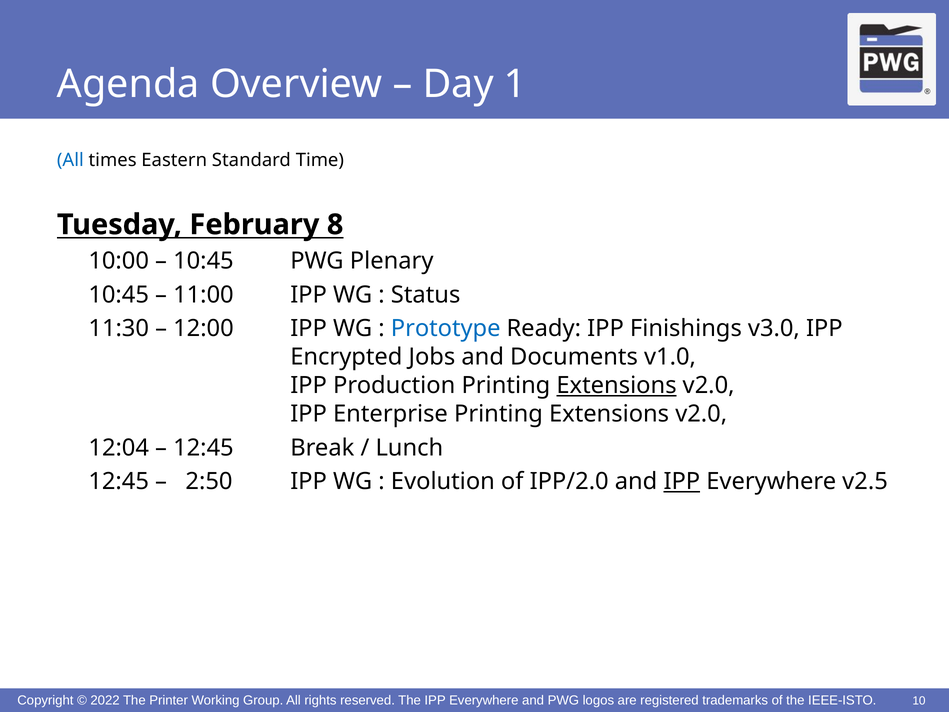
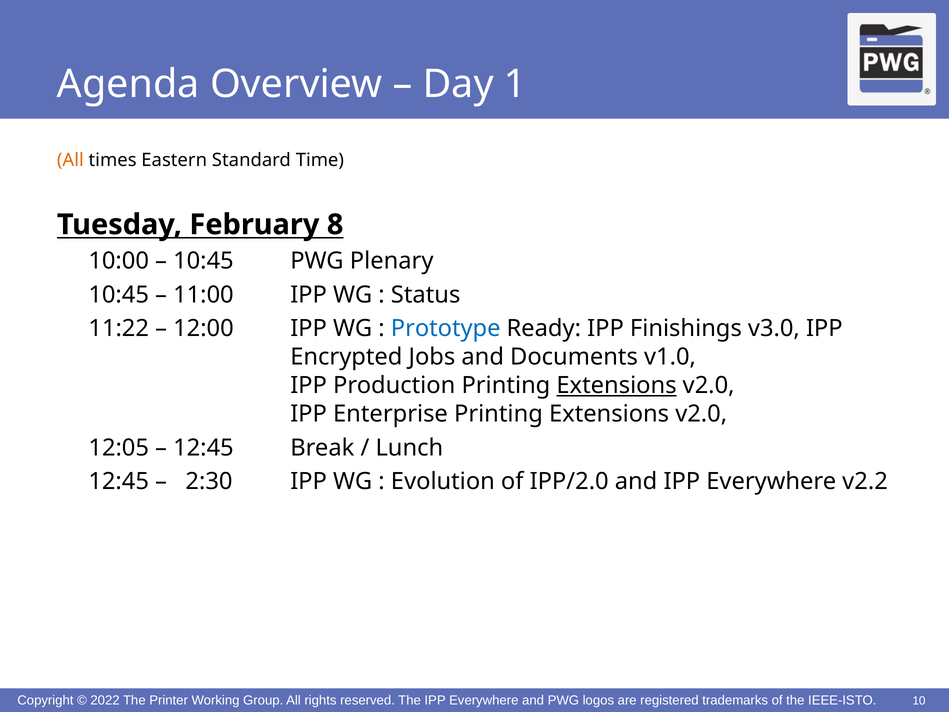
All at (70, 160) colour: blue -> orange
11:30: 11:30 -> 11:22
12:04: 12:04 -> 12:05
2:50: 2:50 -> 2:30
IPP at (682, 481) underline: present -> none
v2.5: v2.5 -> v2.2
